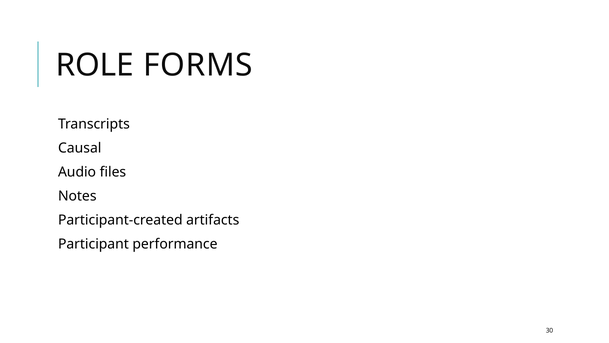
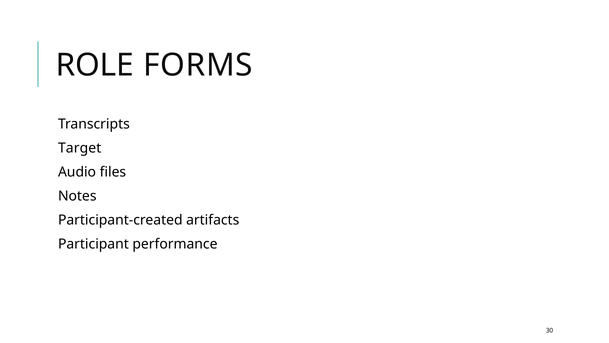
Causal: Causal -> Target
